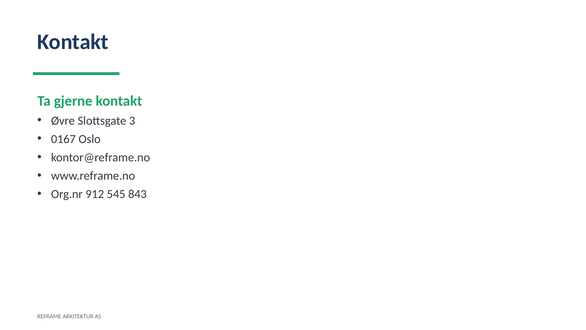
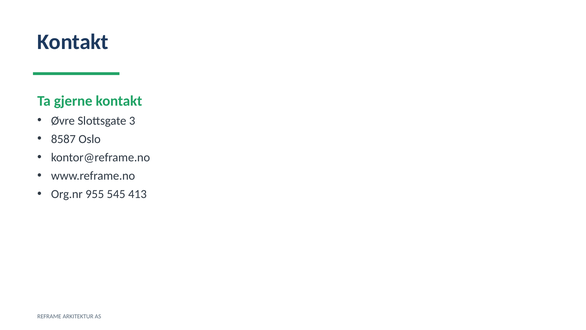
0167: 0167 -> 8587
912: 912 -> 955
843: 843 -> 413
